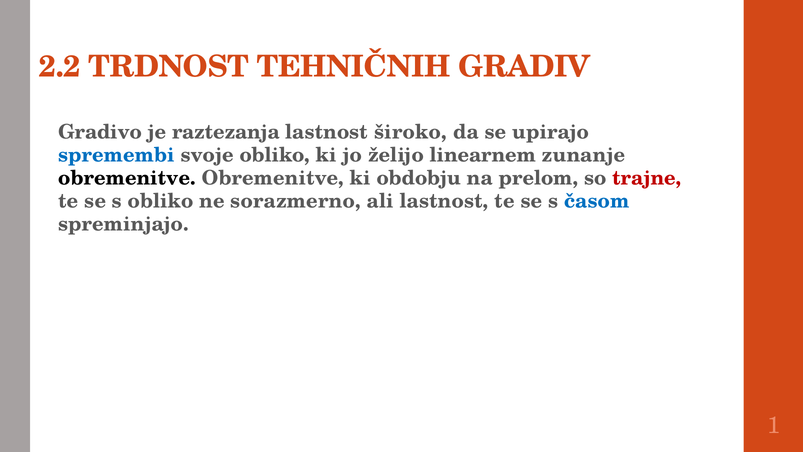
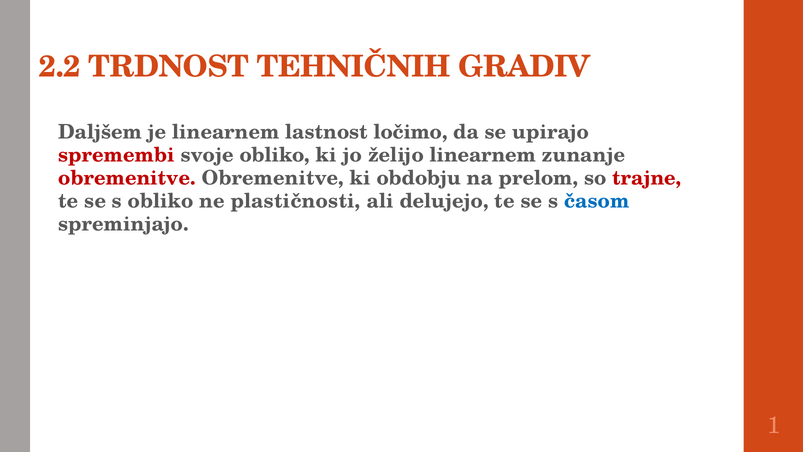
Gradivo: Gradivo -> Daljšem
je raztezanja: raztezanja -> linearnem
široko: široko -> ločimo
spremembi colour: blue -> red
obremenitve at (127, 178) colour: black -> red
sorazmerno: sorazmerno -> plastičnosti
ali lastnost: lastnost -> delujejo
